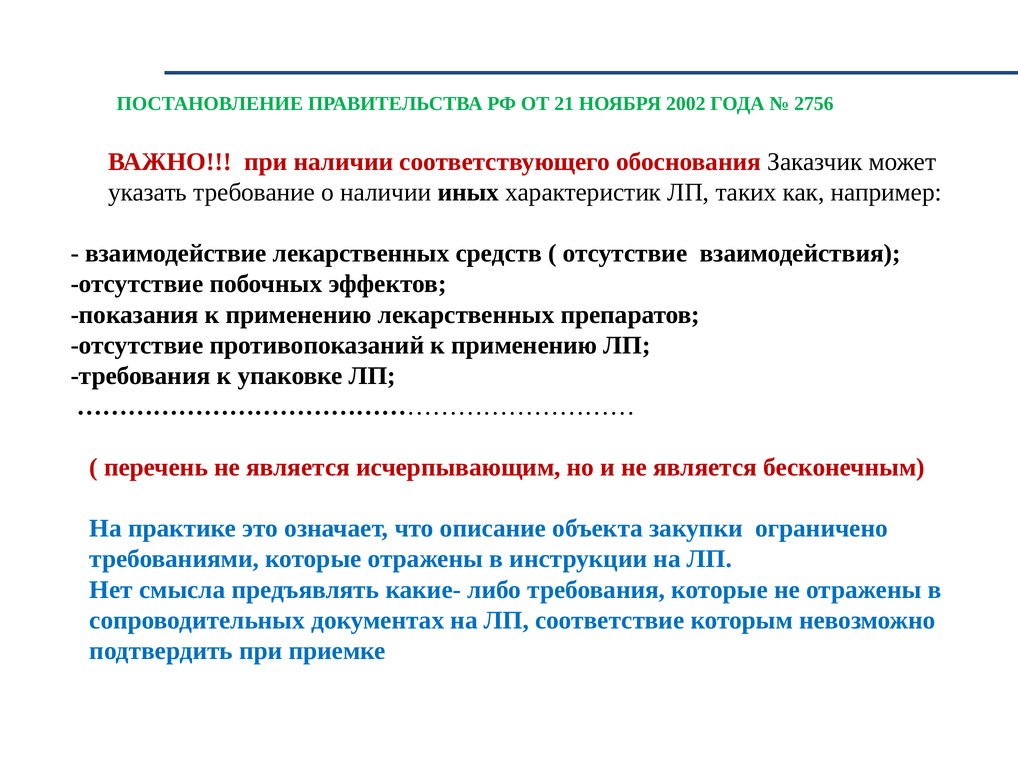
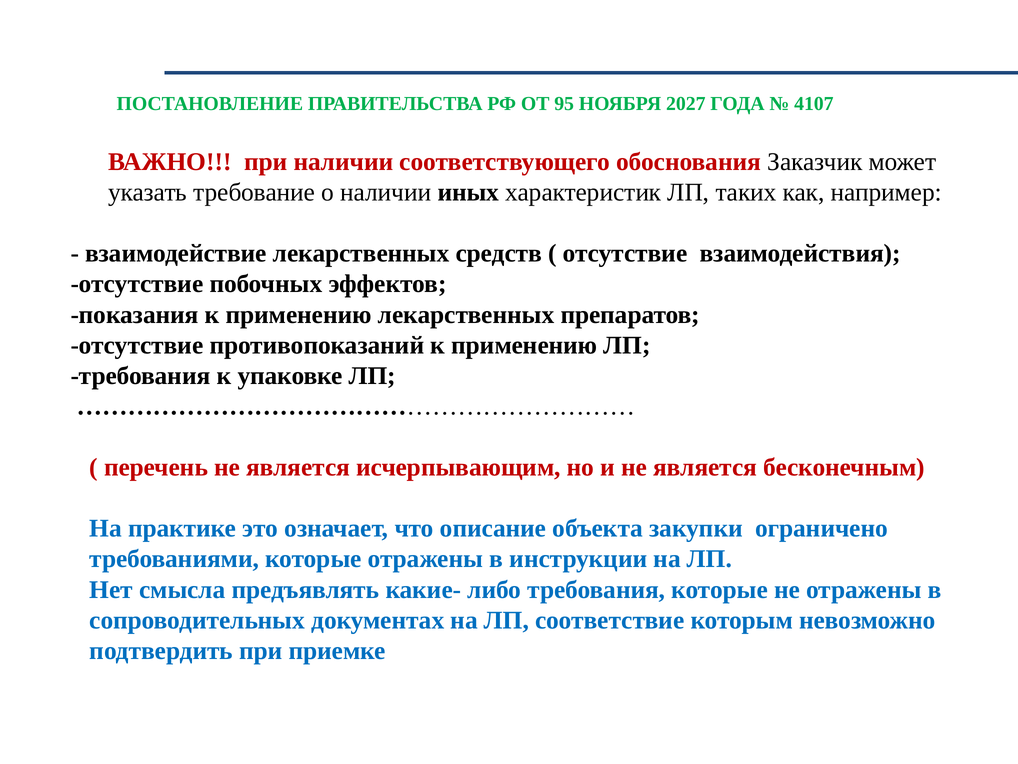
21: 21 -> 95
2002: 2002 -> 2027
2756: 2756 -> 4107
